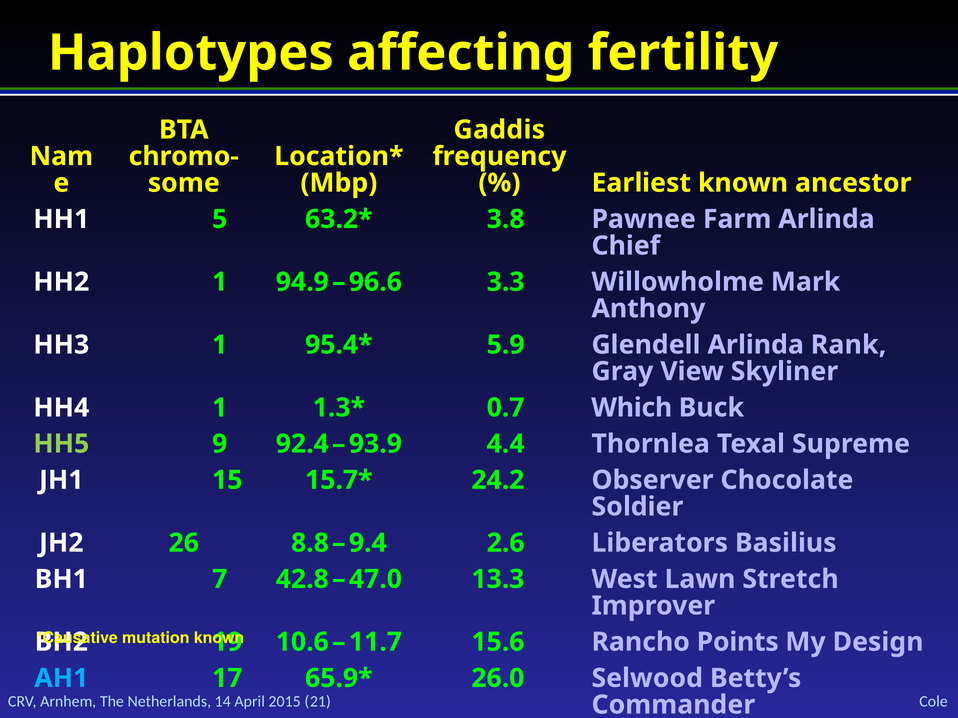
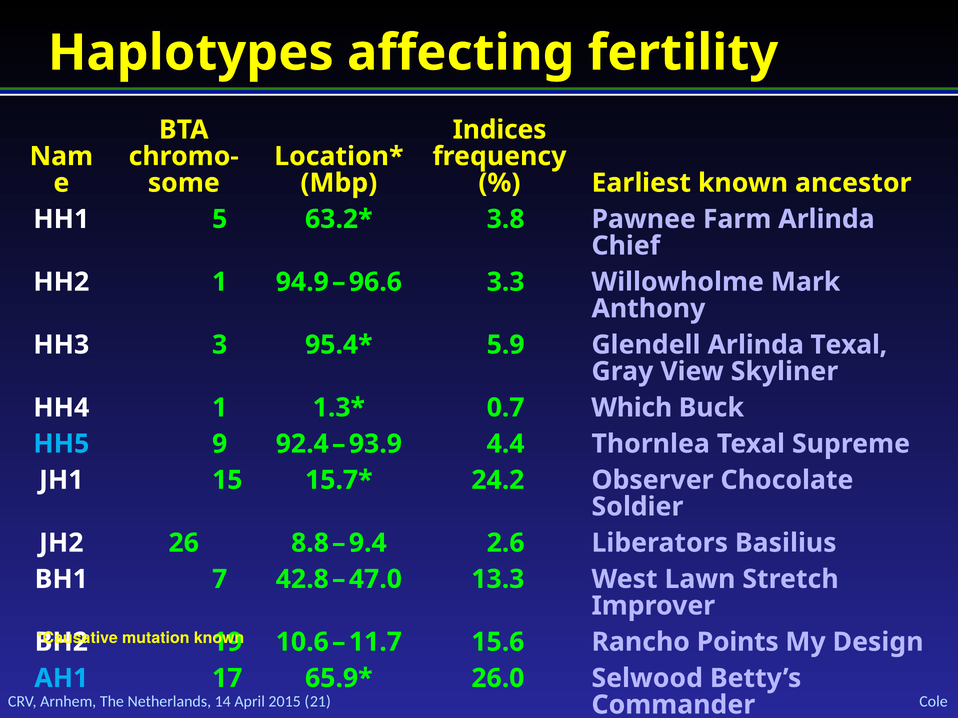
Gaddis: Gaddis -> Indices
HH3 1: 1 -> 3
Arlinda Rank: Rank -> Texal
HH5 colour: light green -> light blue
